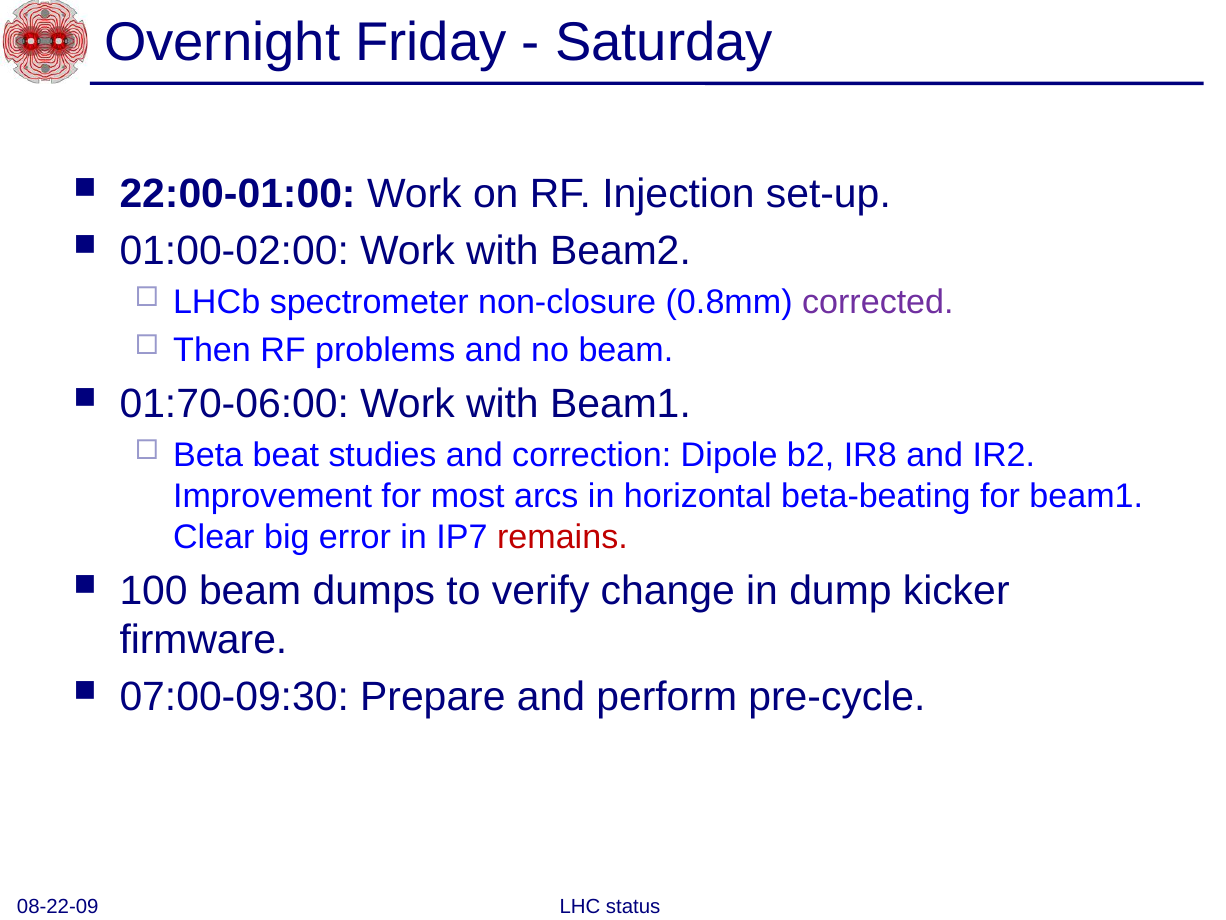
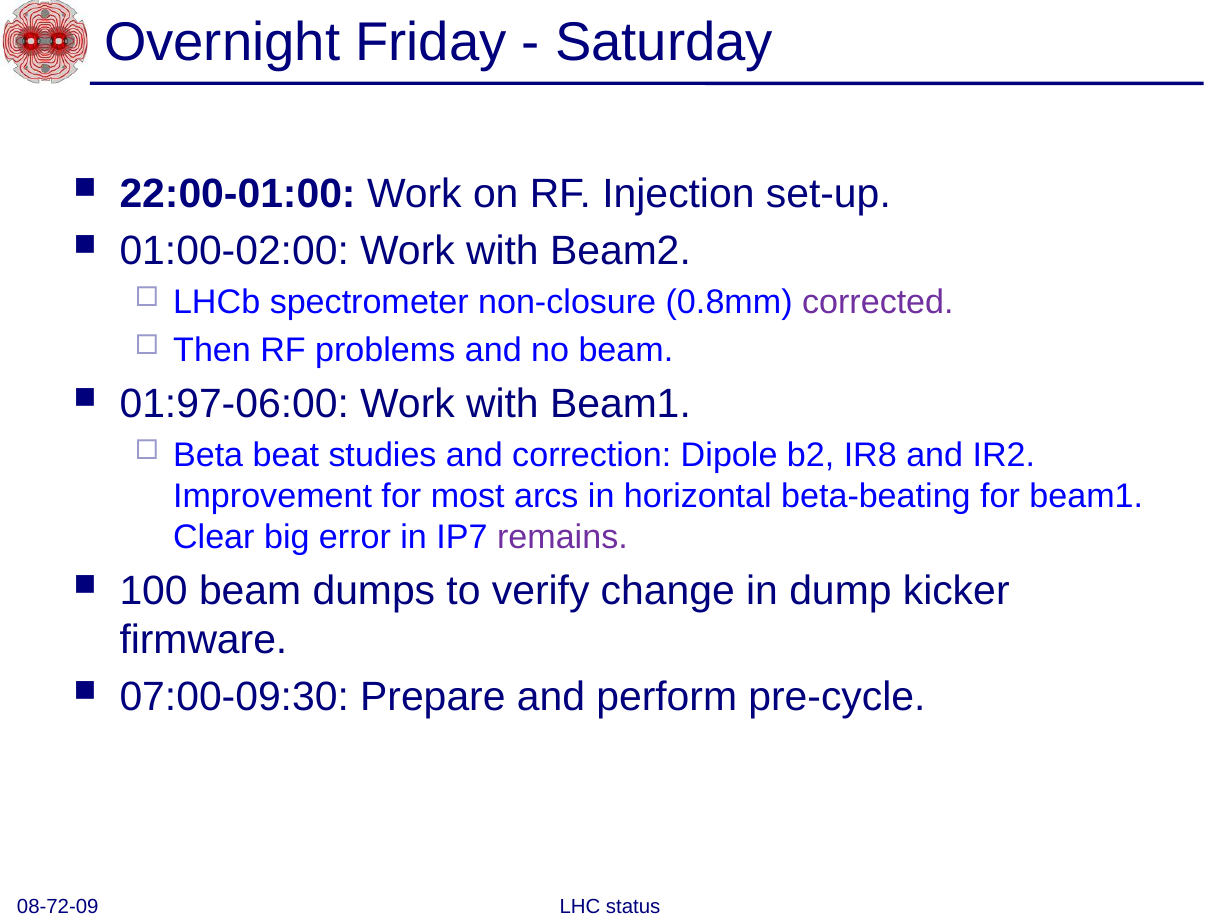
01:70-06:00: 01:70-06:00 -> 01:97-06:00
remains colour: red -> purple
08-22-09: 08-22-09 -> 08-72-09
